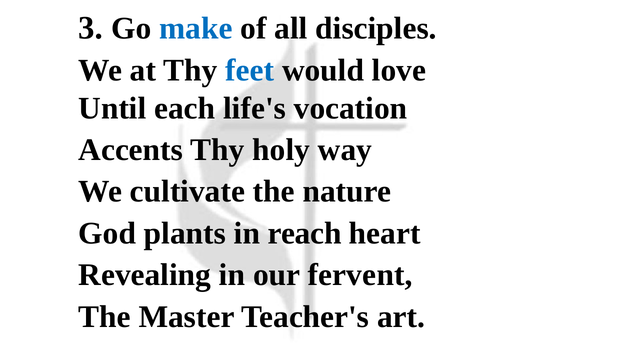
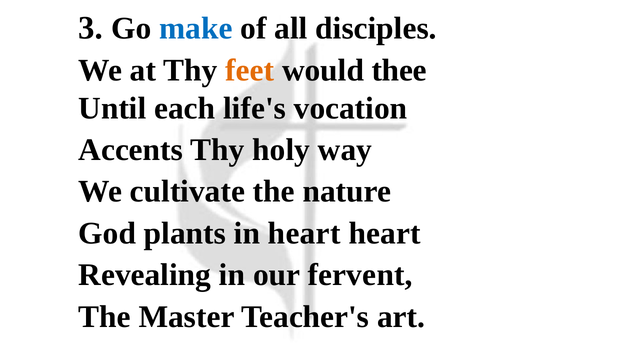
feet colour: blue -> orange
love: love -> thee
in reach: reach -> heart
